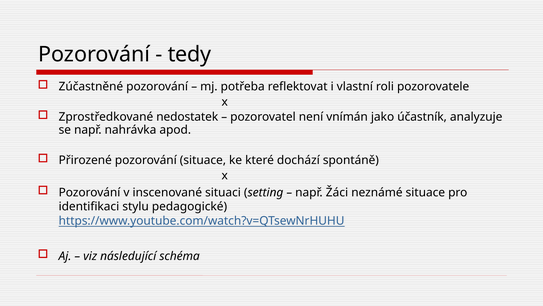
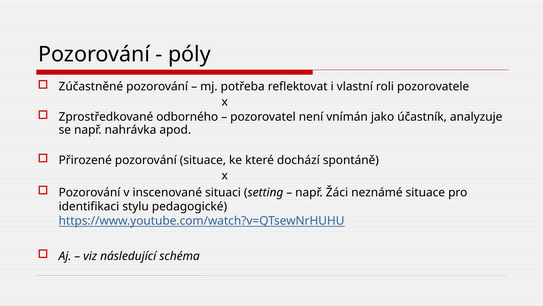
tedy: tedy -> póly
nedostatek: nedostatek -> odborného
